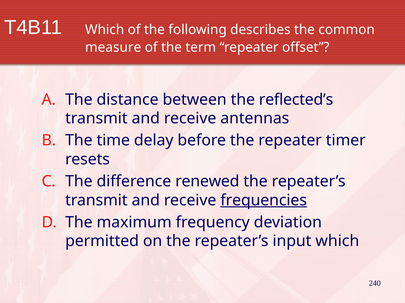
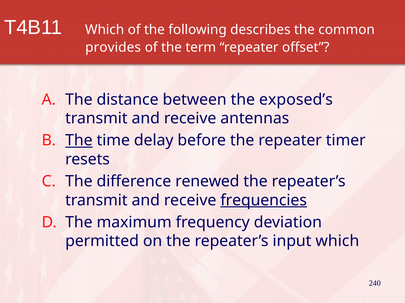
measure: measure -> provides
reflected’s: reflected’s -> exposed’s
The at (79, 141) underline: none -> present
